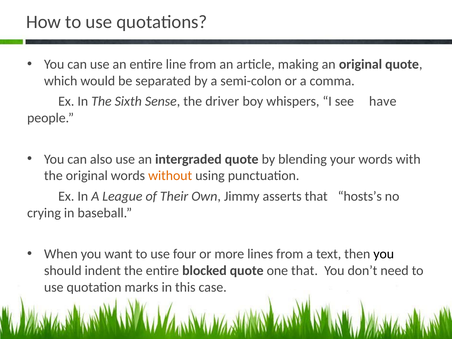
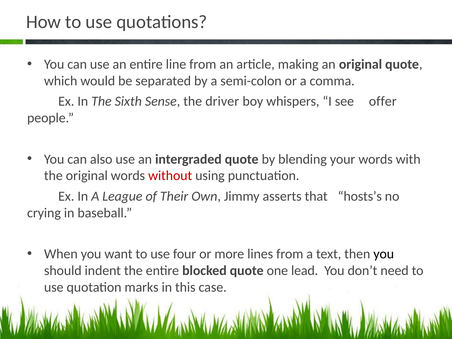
have: have -> offer
without colour: orange -> red
one that: that -> lead
